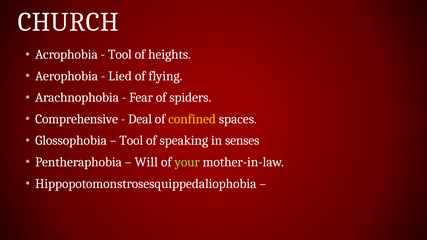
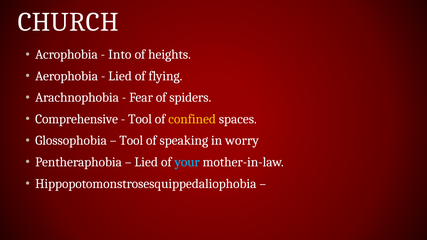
Tool at (120, 55): Tool -> Into
Deal at (140, 119): Deal -> Tool
senses: senses -> worry
Will at (146, 162): Will -> Lied
your colour: light green -> light blue
